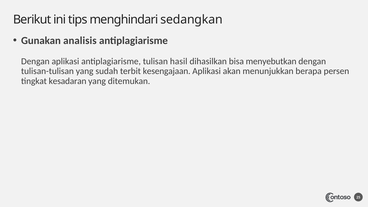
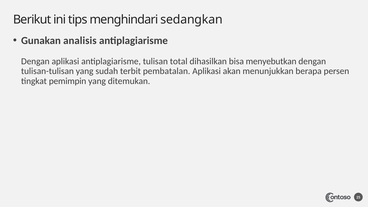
hasil: hasil -> total
kesengajaan: kesengajaan -> pembatalan
kesadaran: kesadaran -> pemimpin
